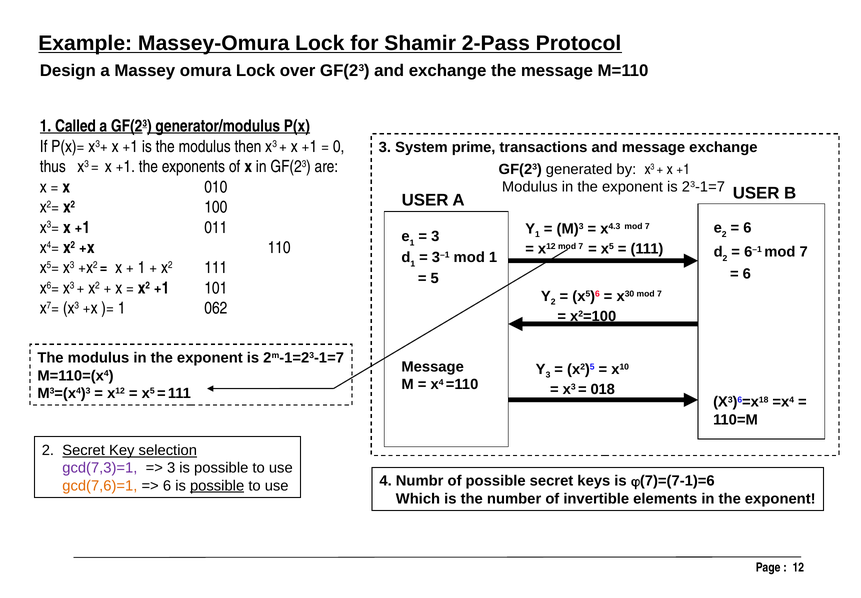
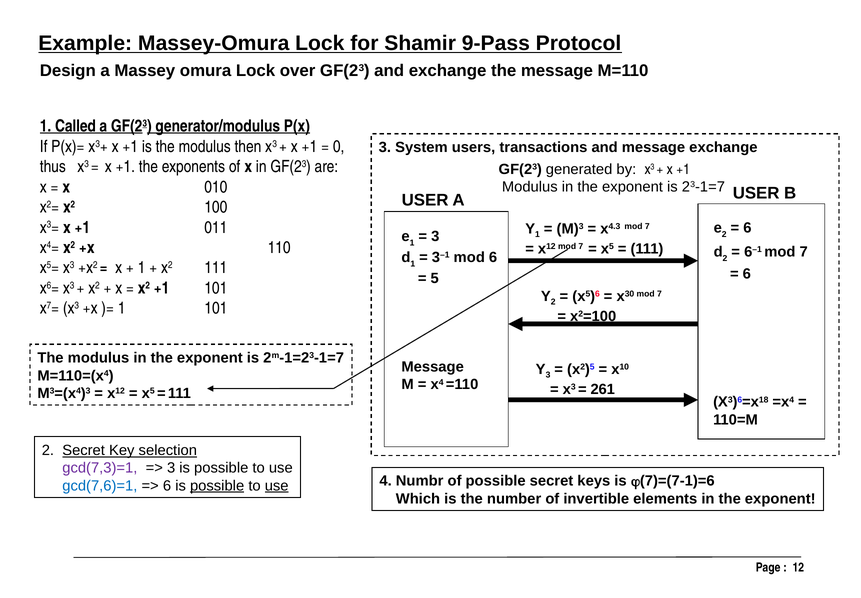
2-Pass: 2-Pass -> 9-Pass
prime: prime -> users
mod 1: 1 -> 6
1 062: 062 -> 101
018: 018 -> 261
gcd(7,6)=1 colour: orange -> blue
use at (277, 486) underline: none -> present
